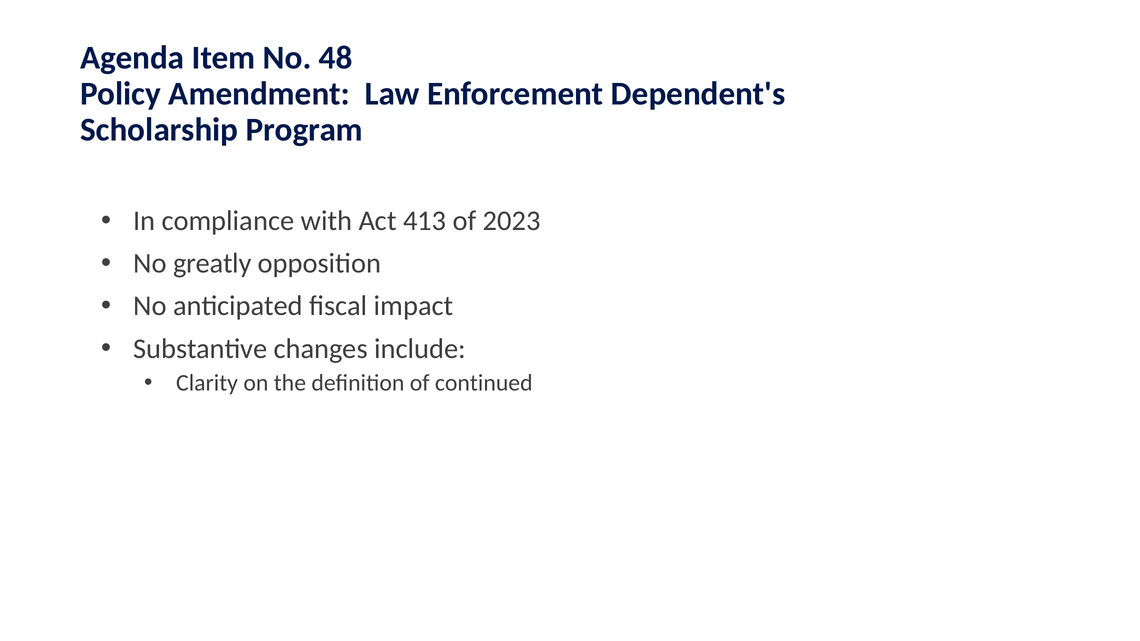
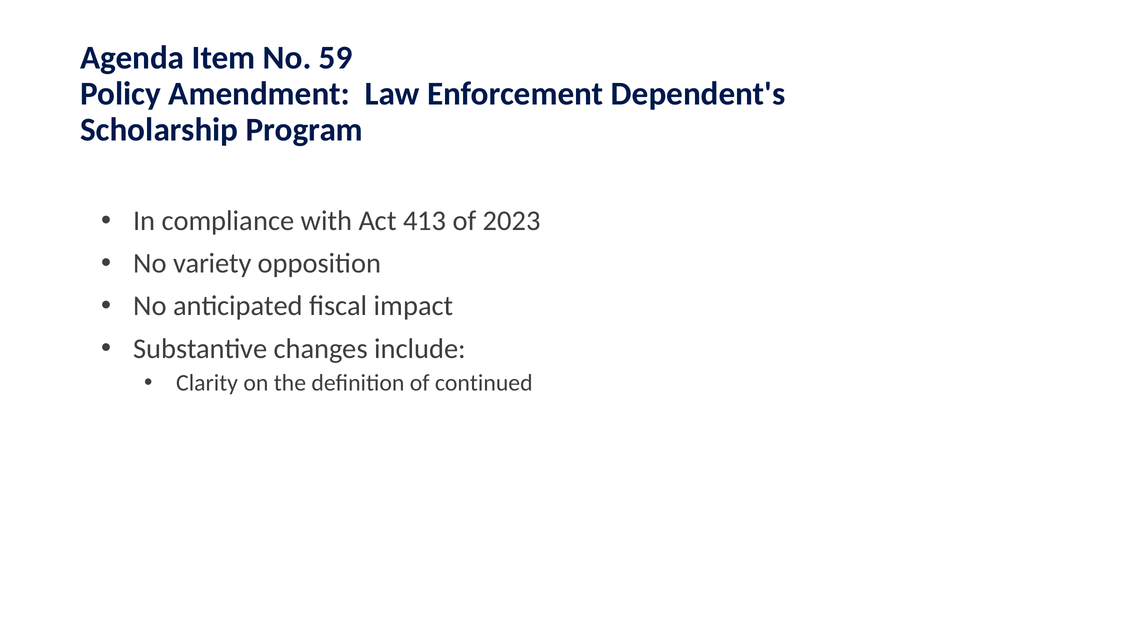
48: 48 -> 59
greatly: greatly -> variety
